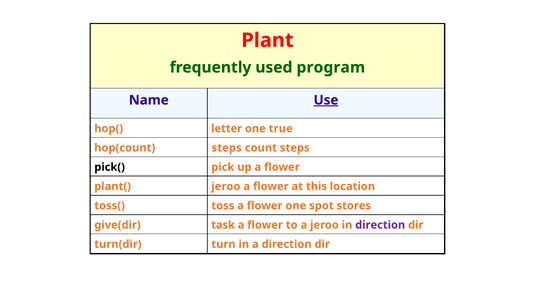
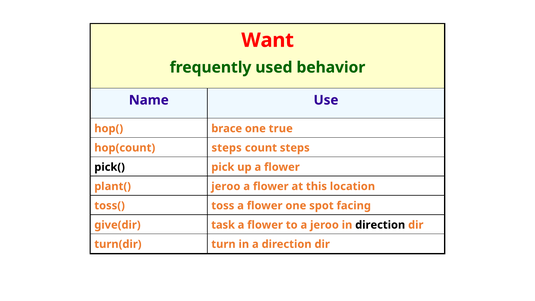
Plant: Plant -> Want
program: program -> behavior
Use underline: present -> none
letter: letter -> brace
stores: stores -> facing
direction at (380, 225) colour: purple -> black
